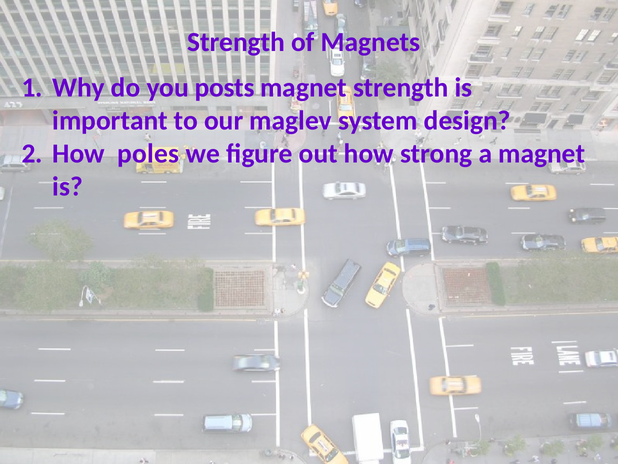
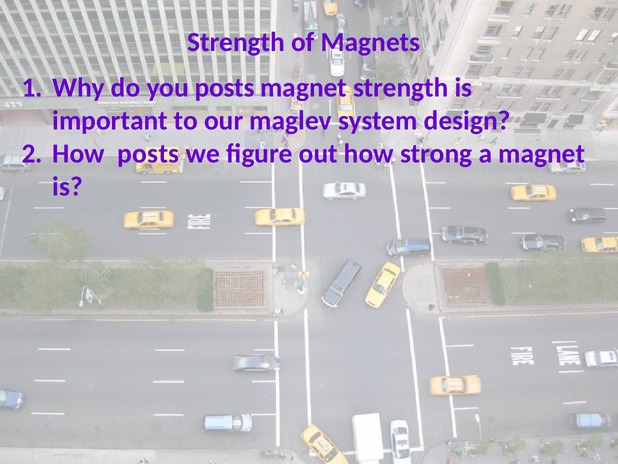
How poles: poles -> posts
